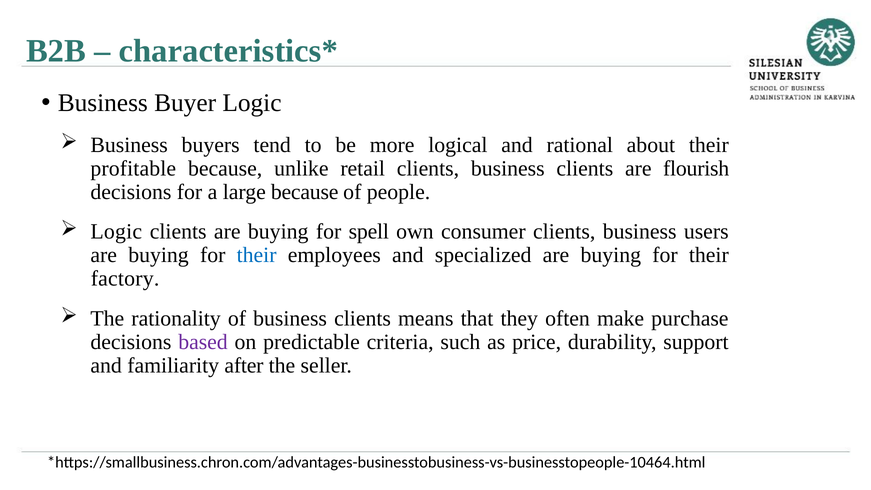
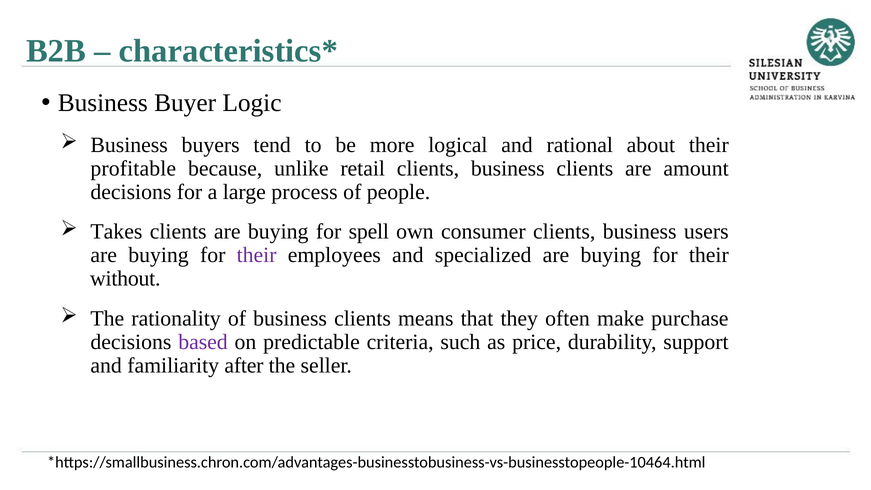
flourish: flourish -> amount
large because: because -> process
Logic at (116, 232): Logic -> Takes
their at (257, 255) colour: blue -> purple
factory: factory -> without
